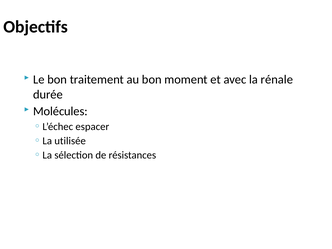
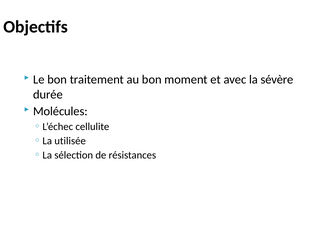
rénale: rénale -> sévère
espacer: espacer -> cellulite
